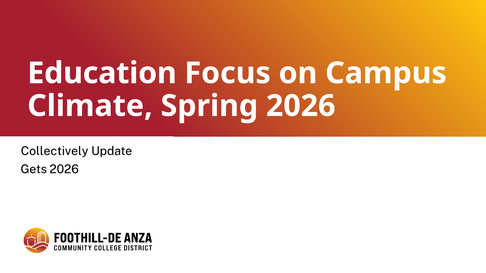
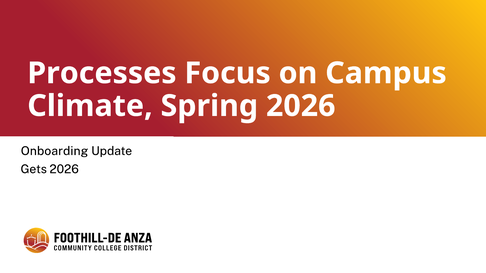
Education: Education -> Processes
Collectively: Collectively -> Onboarding
